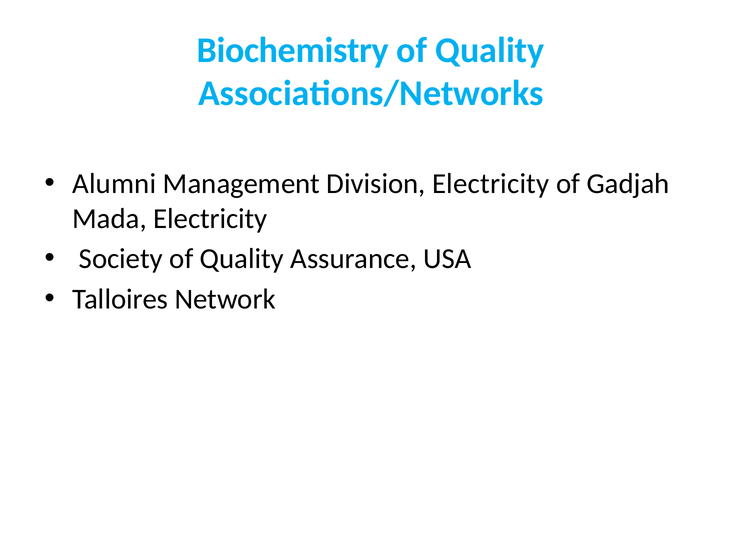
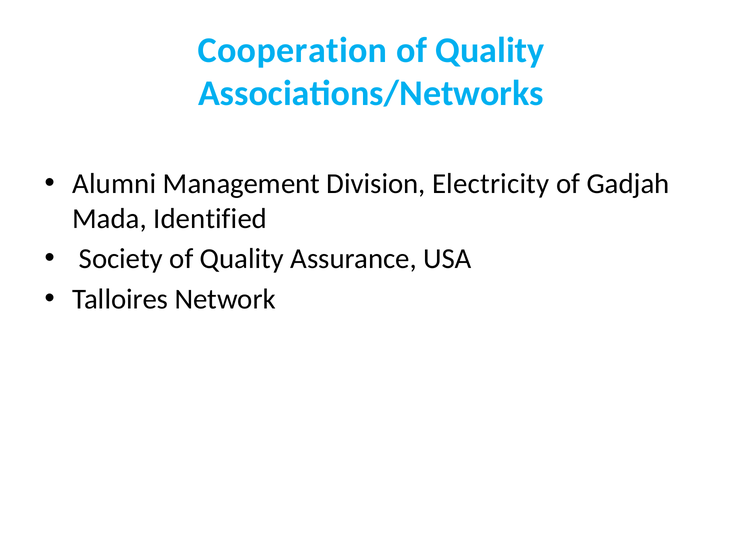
Biochemistry: Biochemistry -> Cooperation
Mada Electricity: Electricity -> Identified
